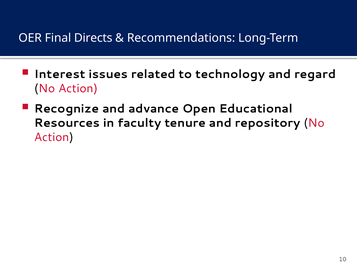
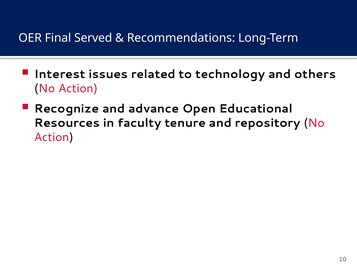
Directs: Directs -> Served
regard: regard -> others
